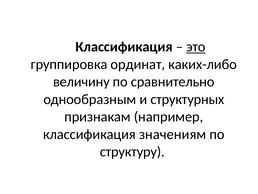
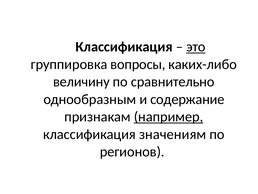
ординат: ординат -> вопросы
структурных: структурных -> содержание
например underline: none -> present
структуру: структуру -> регионов
